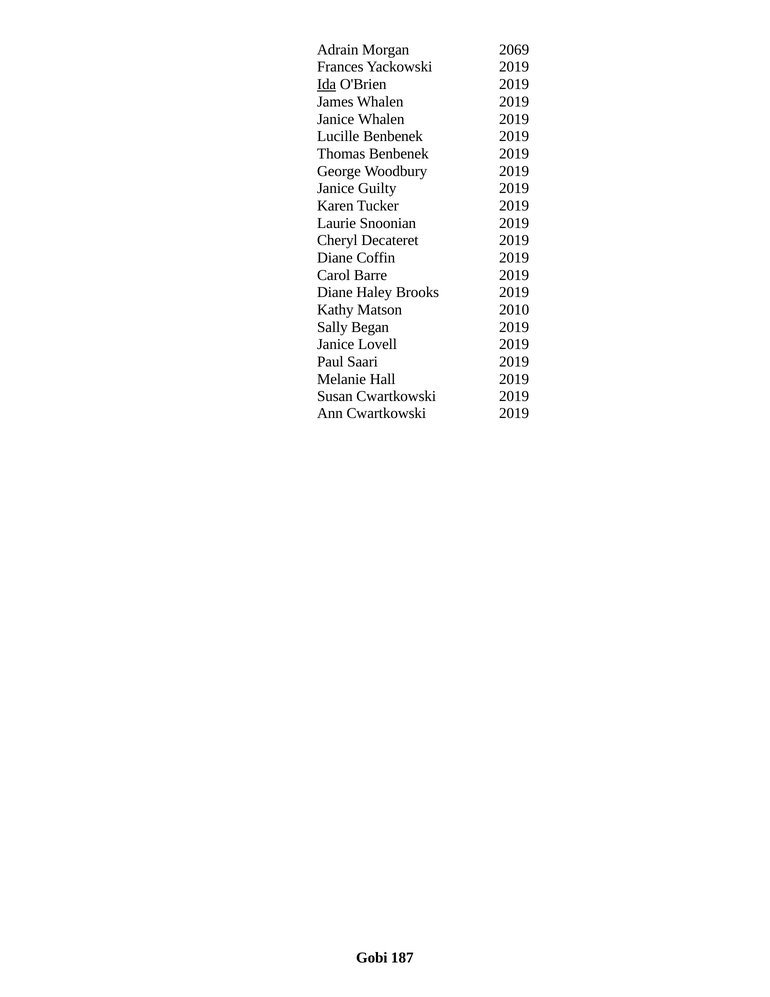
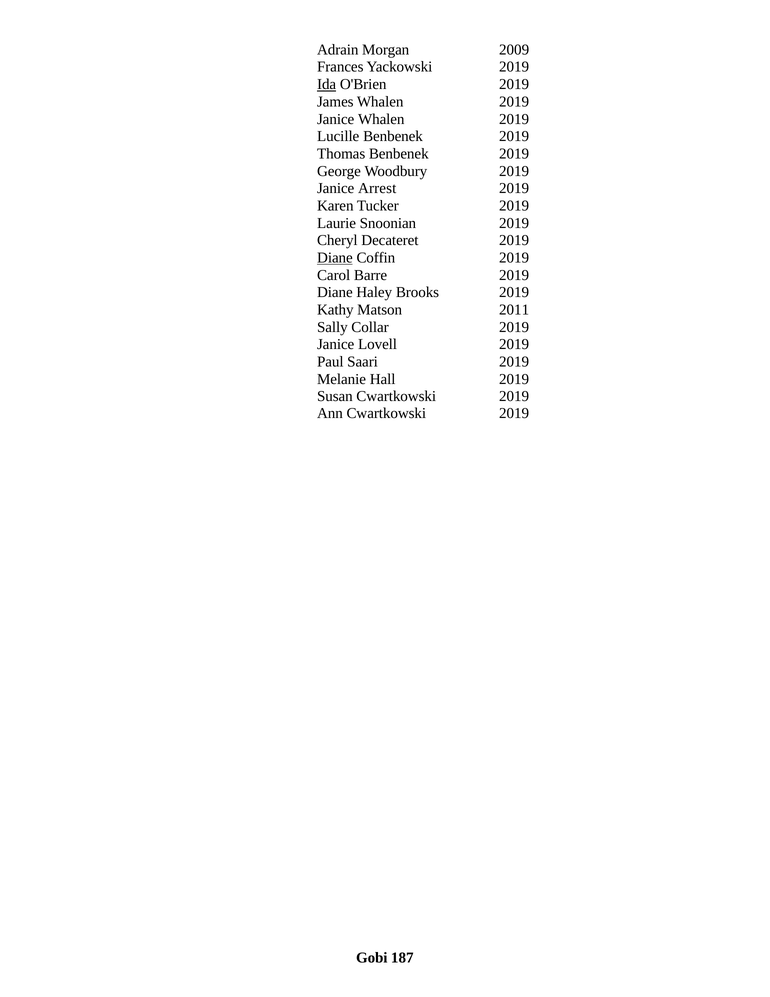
2069: 2069 -> 2009
Guilty: Guilty -> Arrest
Diane at (335, 258) underline: none -> present
2010: 2010 -> 2011
Began: Began -> Collar
